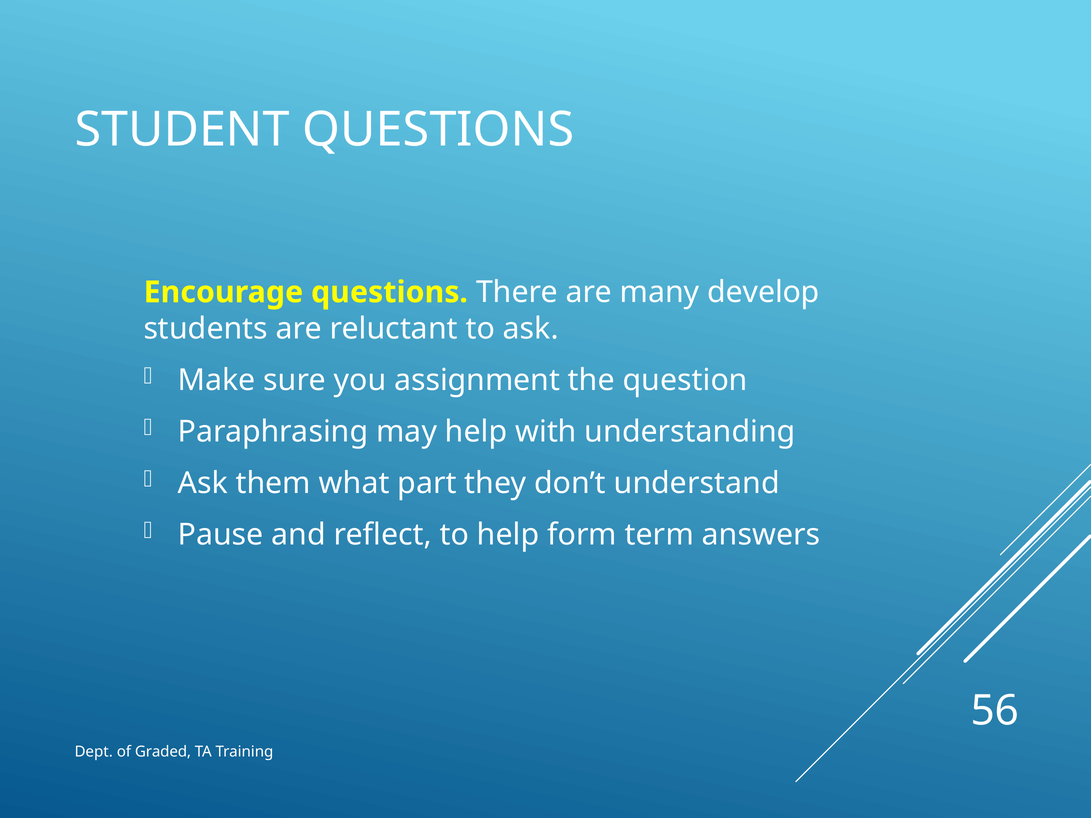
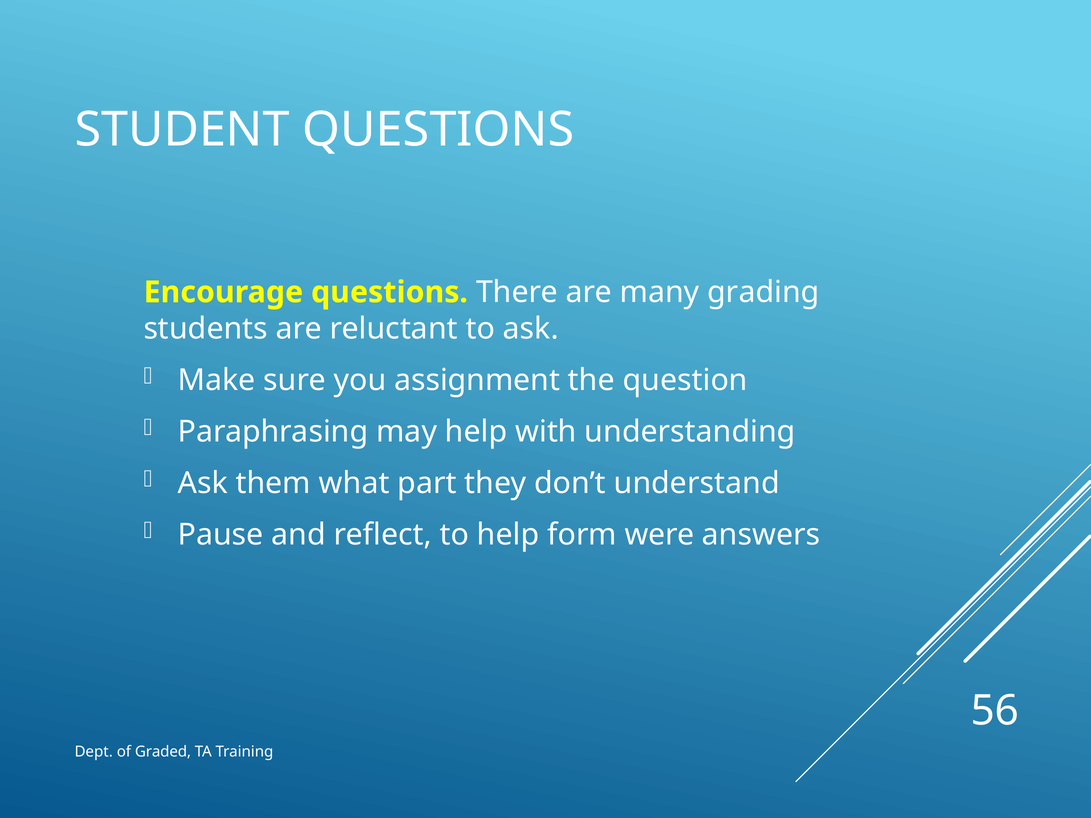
develop: develop -> grading
term: term -> were
